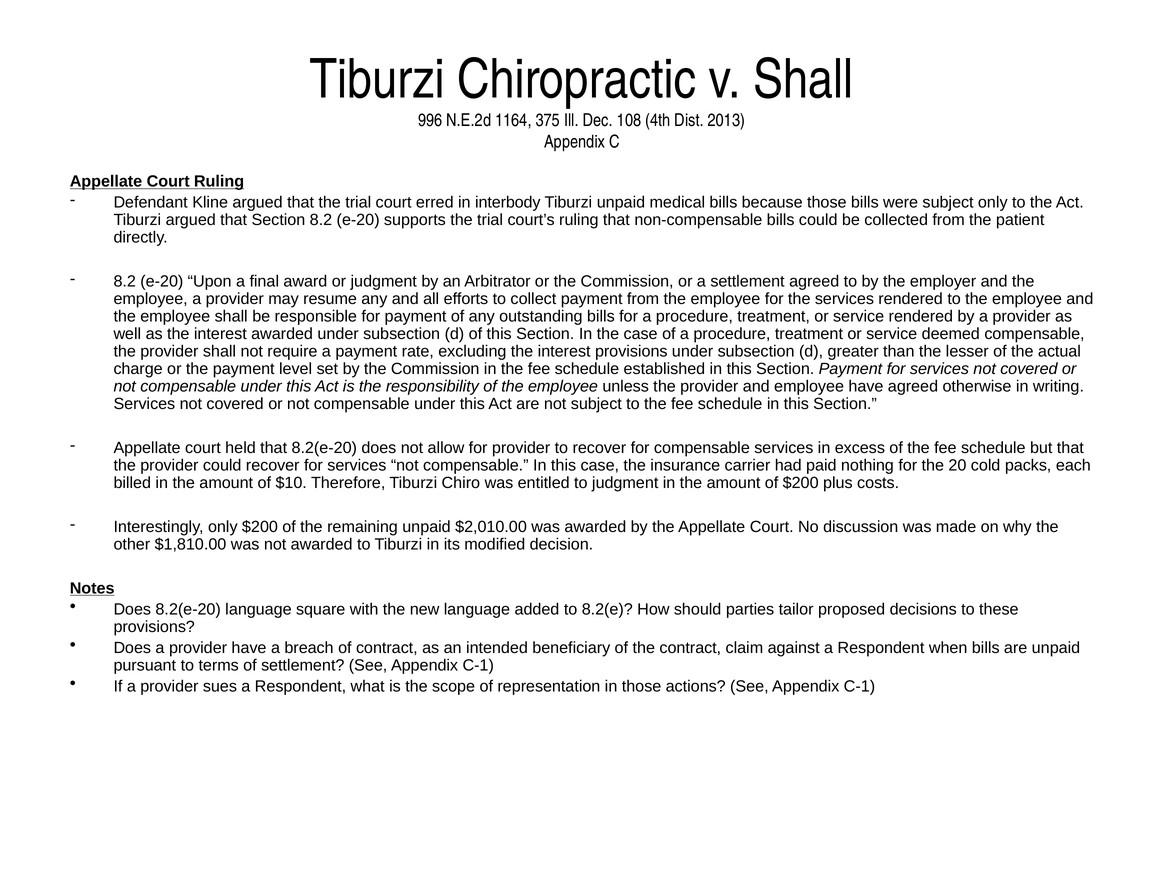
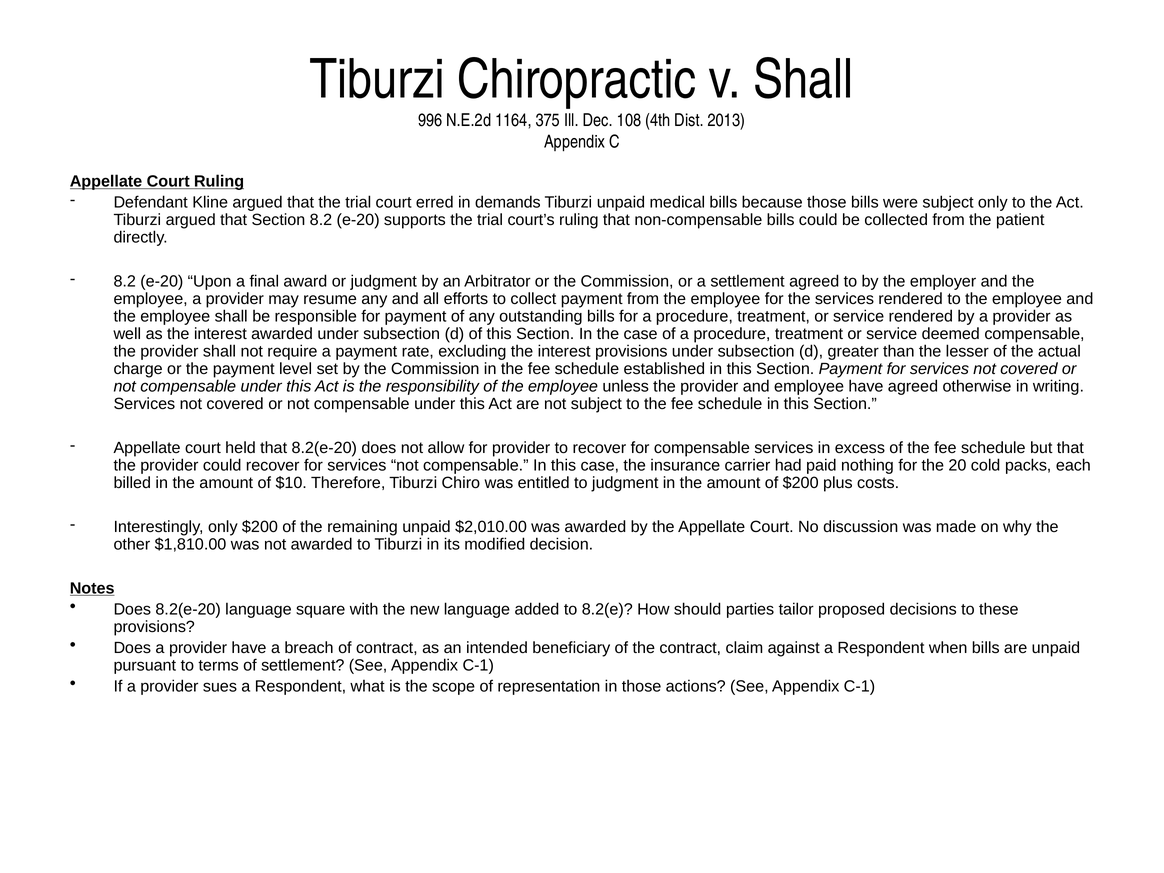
interbody: interbody -> demands
